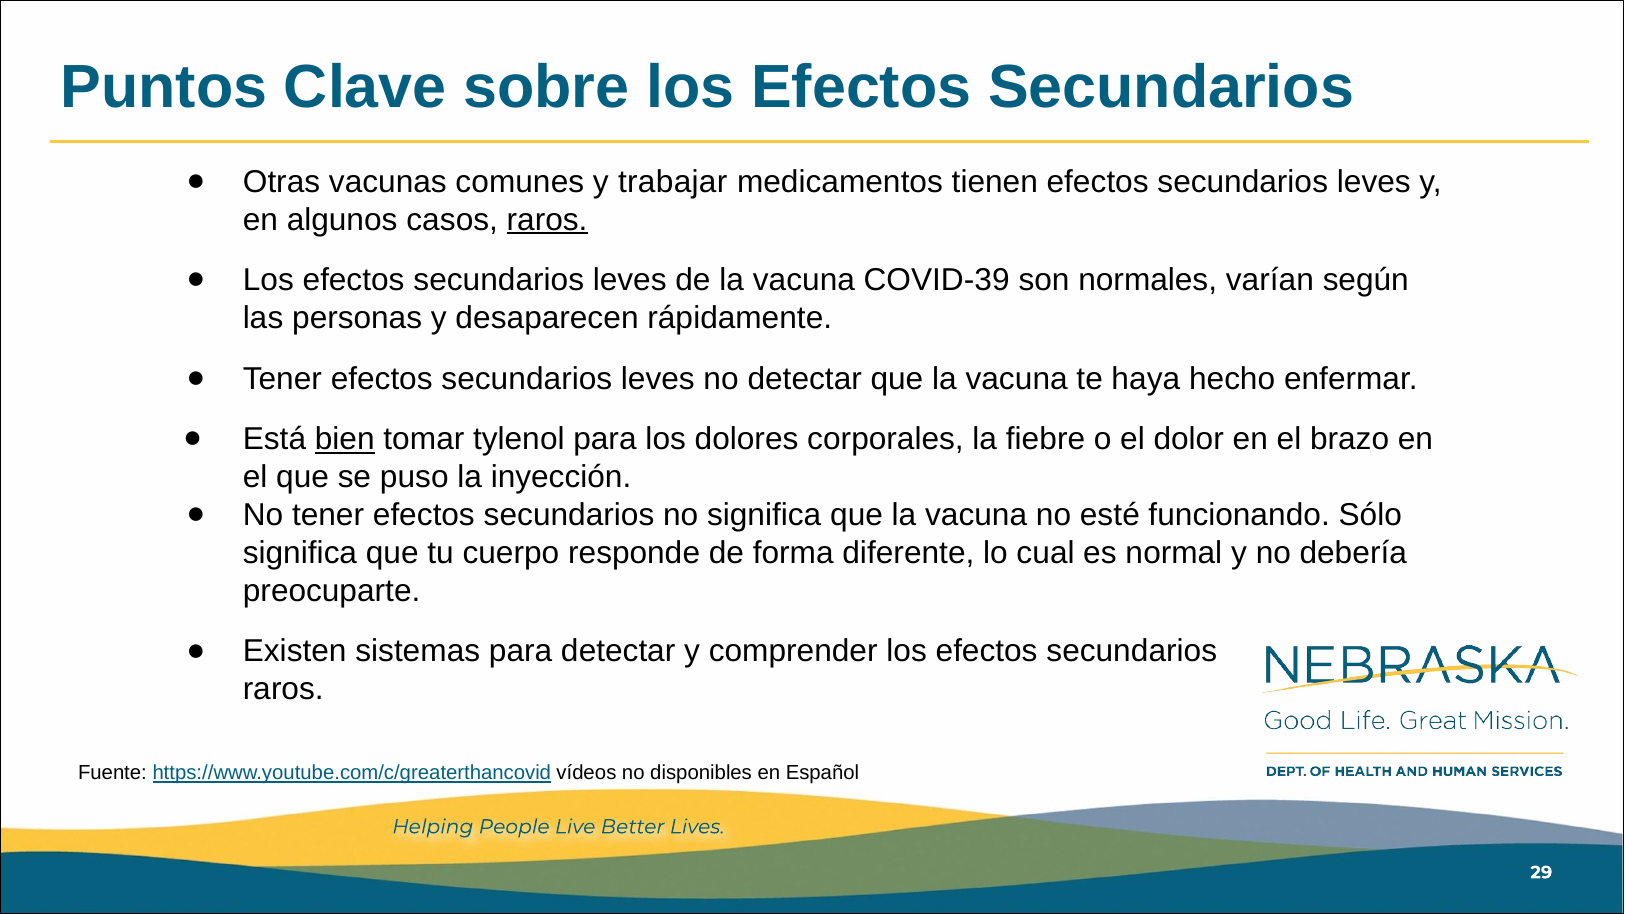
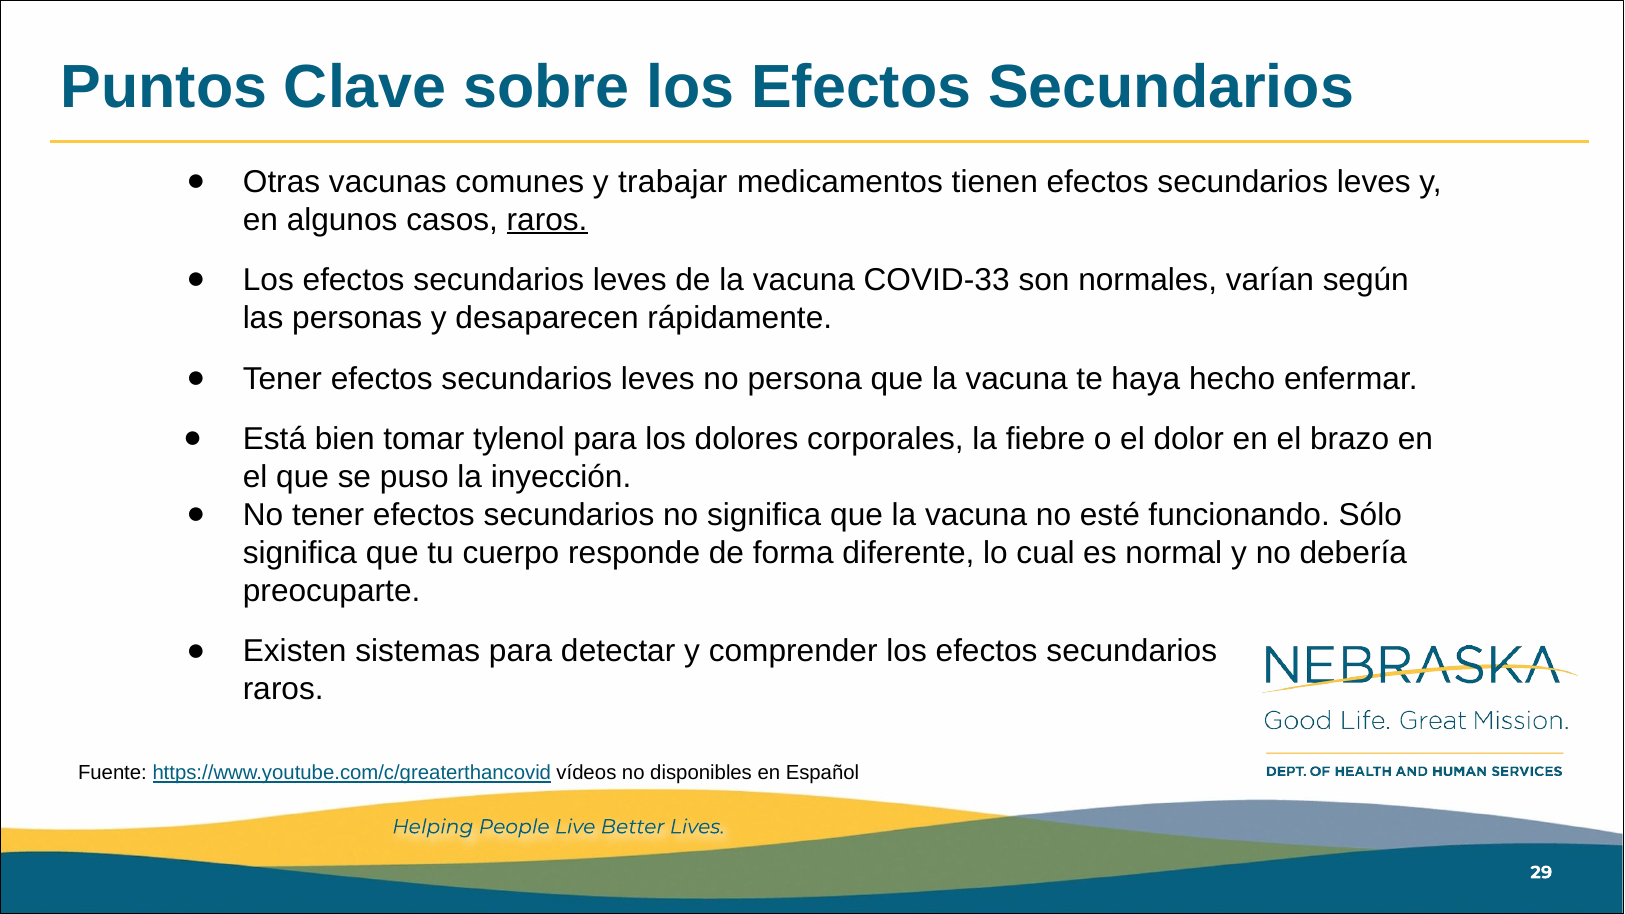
COVID-39: COVID-39 -> COVID-33
no detectar: detectar -> persona
bien underline: present -> none
